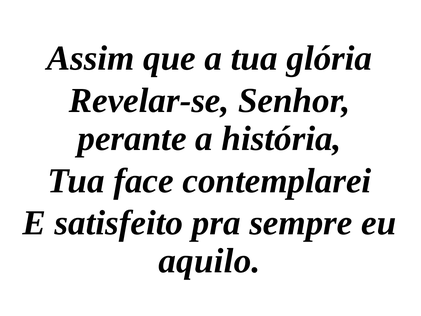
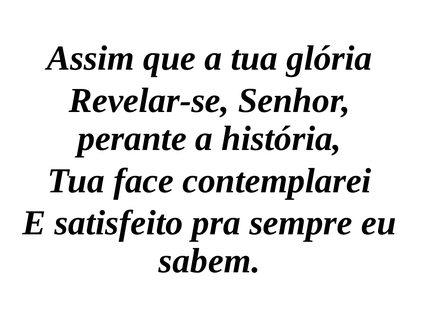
aquilo: aquilo -> sabem
